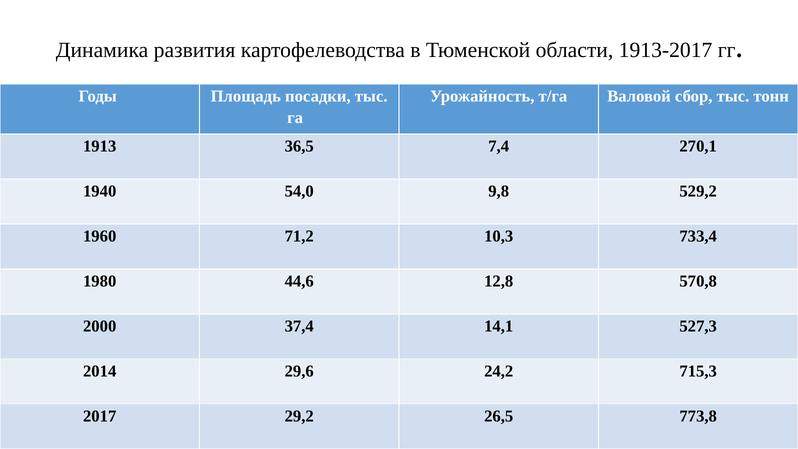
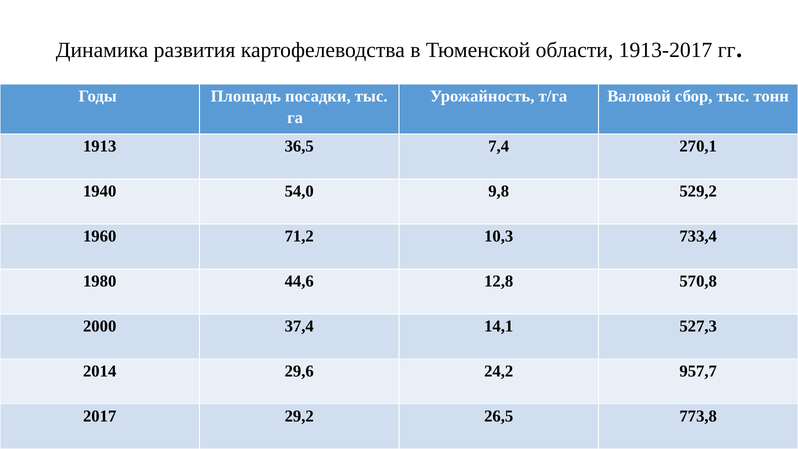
715,3: 715,3 -> 957,7
